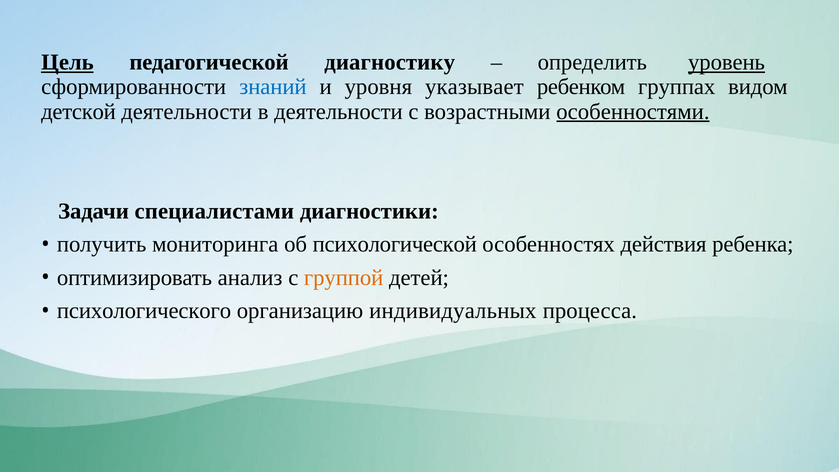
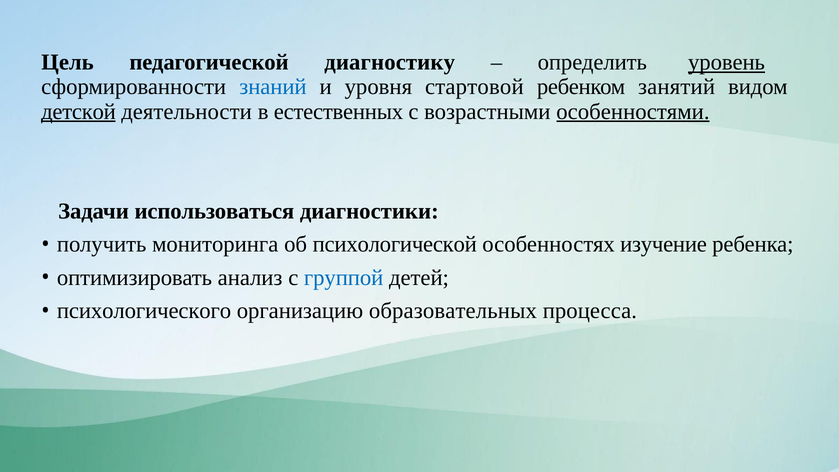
Цель underline: present -> none
указывает: указывает -> стартовой
группах: группах -> занятий
детской underline: none -> present
в деятельности: деятельности -> естественных
специалистами: специалистами -> использоваться
действия: действия -> изучение
группой colour: orange -> blue
индивидуальных: индивидуальных -> образовательных
